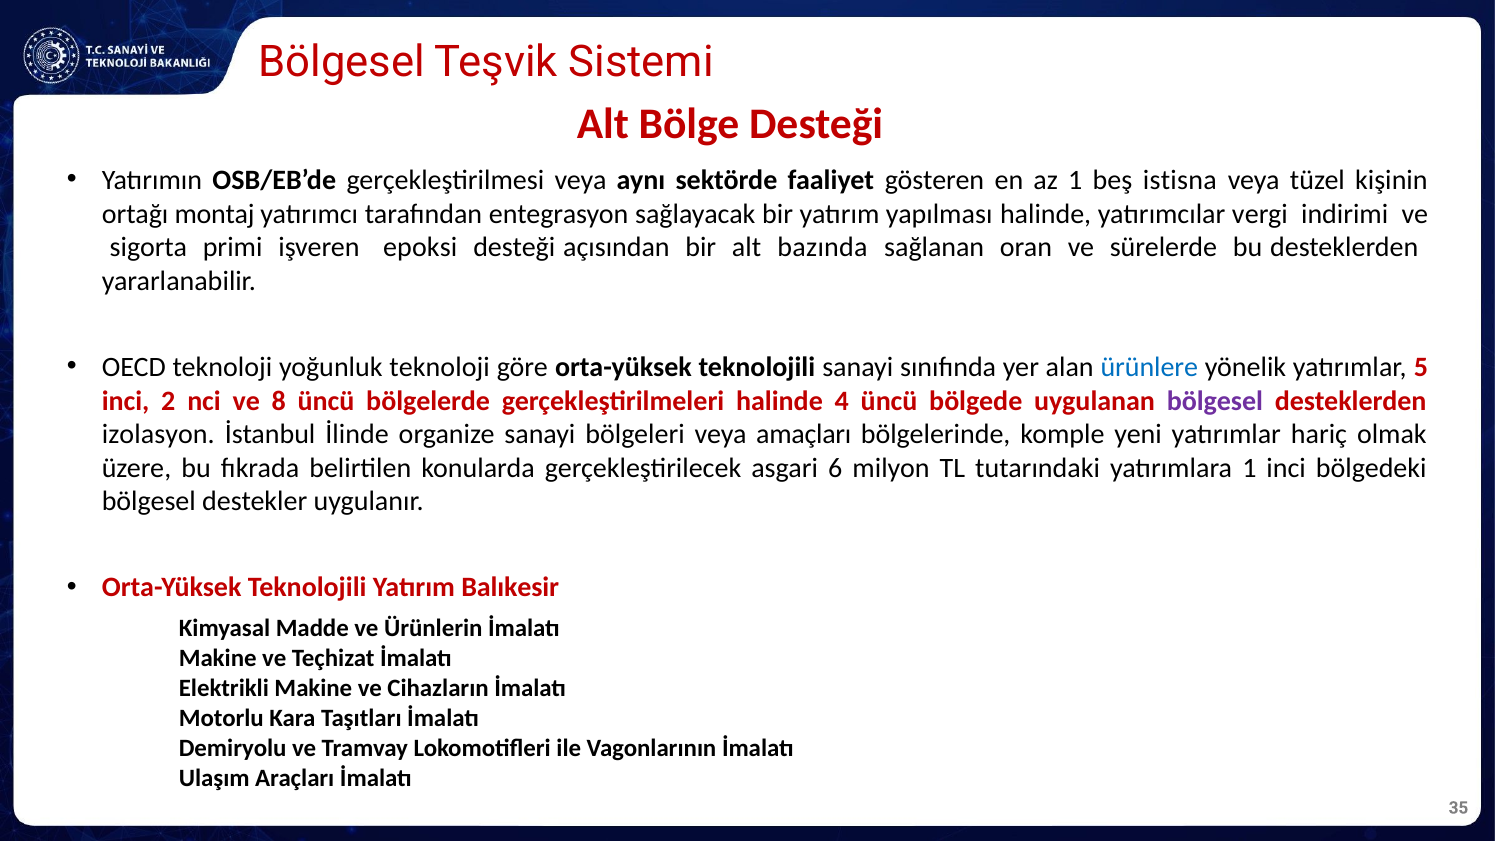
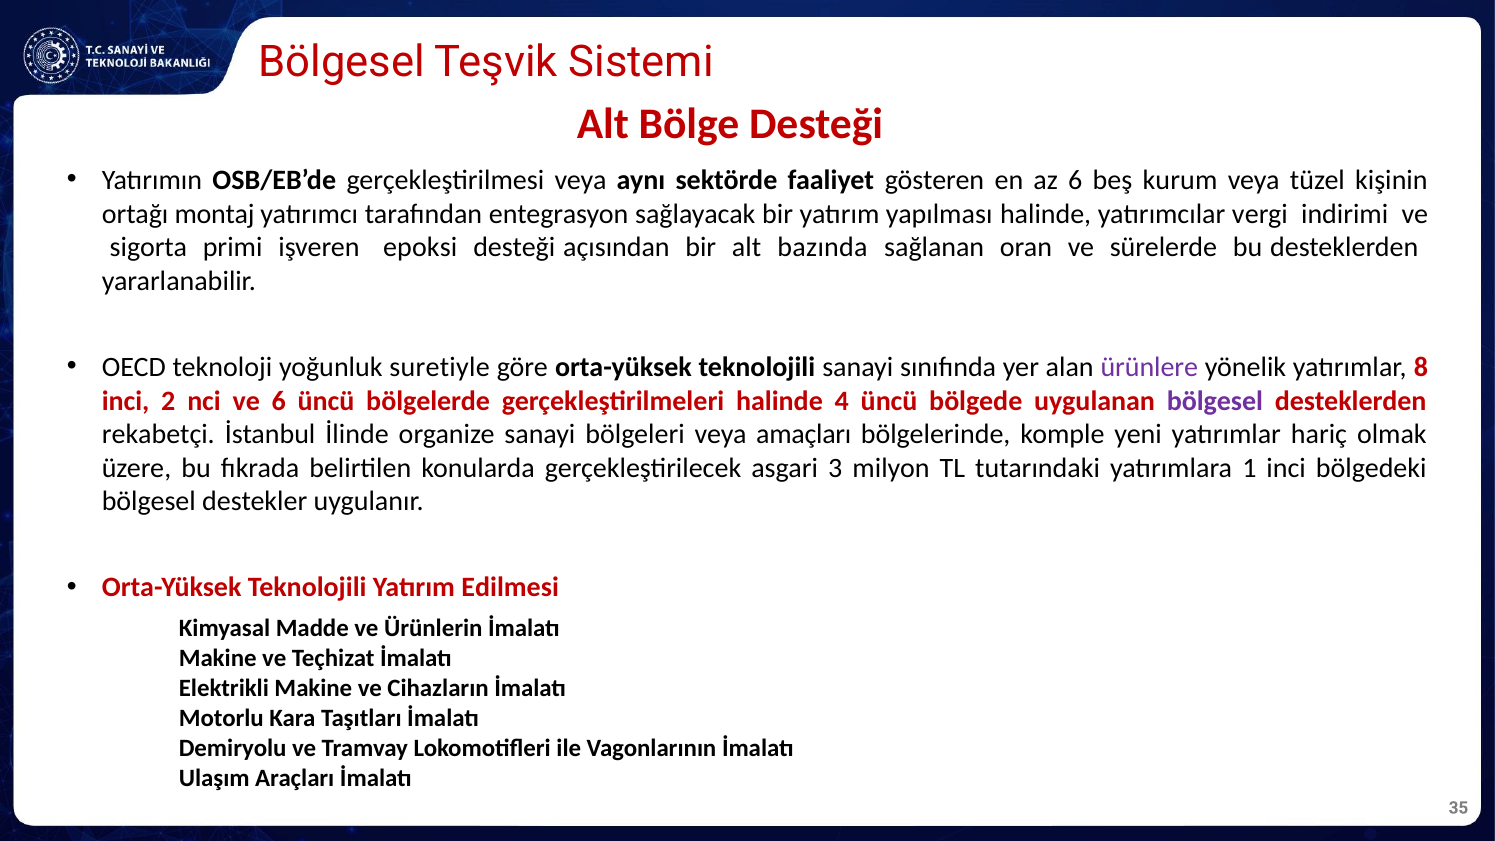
az 1: 1 -> 6
istisna: istisna -> kurum
yoğunluk teknoloji: teknoloji -> suretiyle
ürünlere colour: blue -> purple
5: 5 -> 8
ve 8: 8 -> 6
izolasyon: izolasyon -> rekabetçi
6: 6 -> 3
Balıkesir: Balıkesir -> Edilmesi
